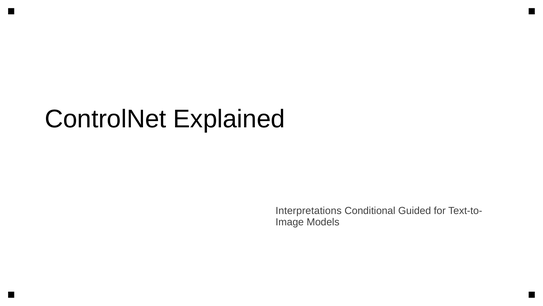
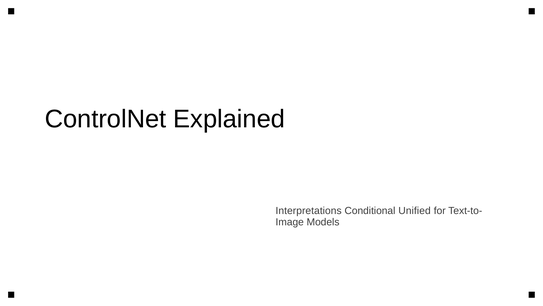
Guided: Guided -> Unified
